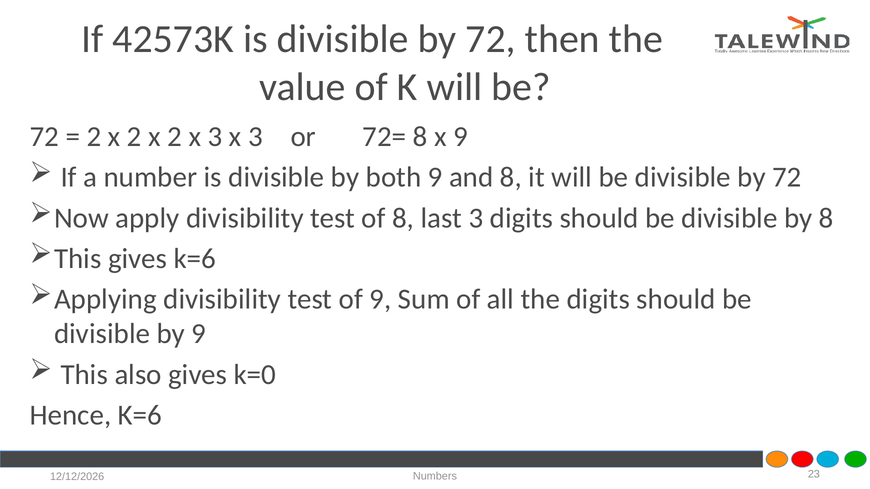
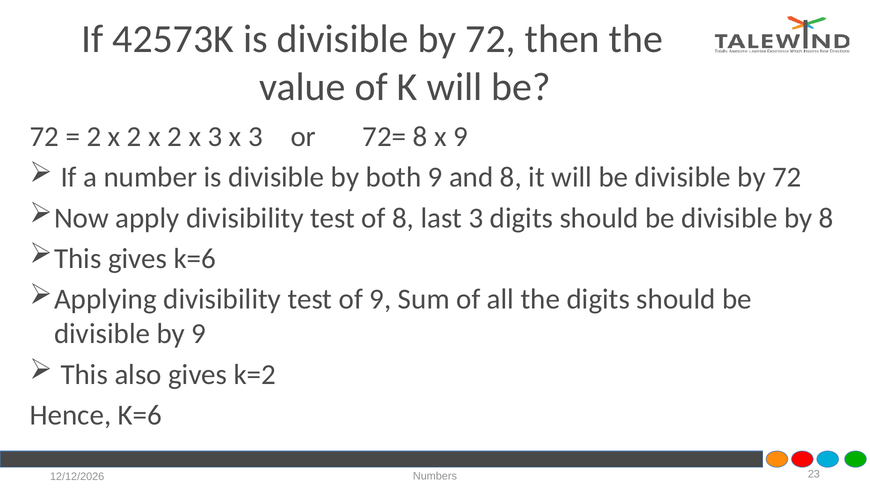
k=0: k=0 -> k=2
